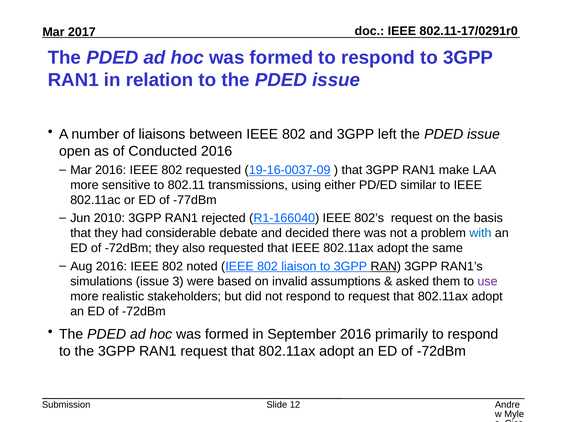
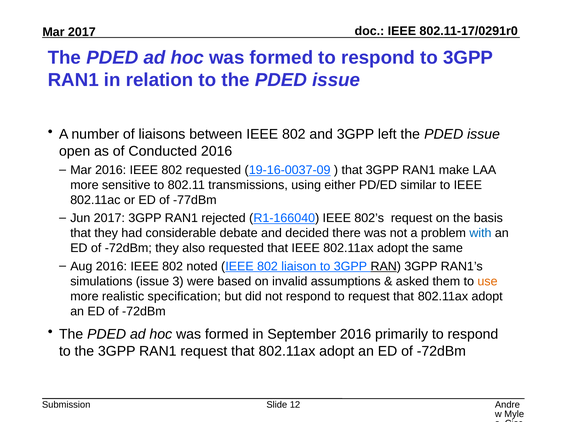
Jun 2010: 2010 -> 2017
use colour: purple -> orange
stakeholders: stakeholders -> specification
